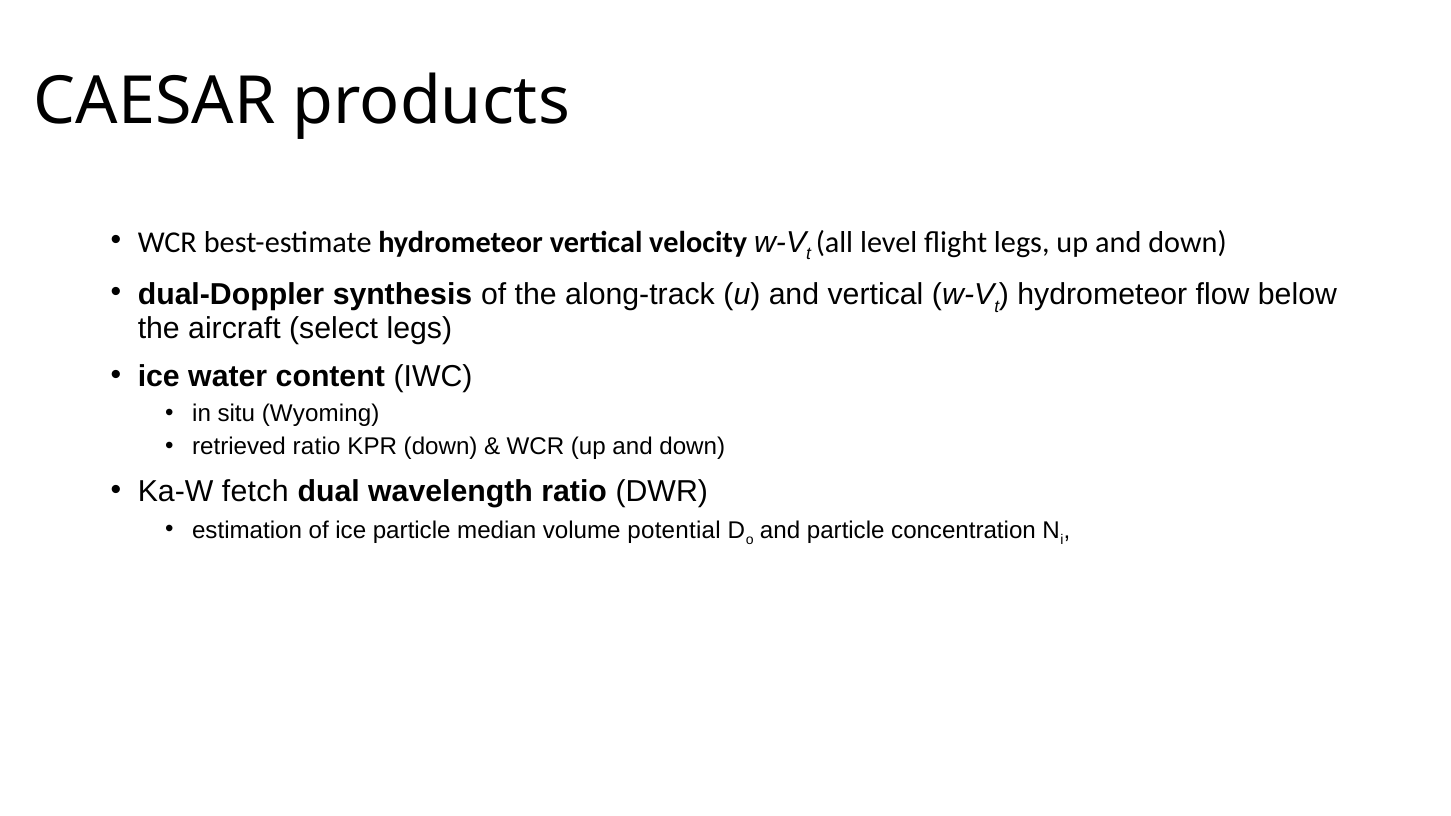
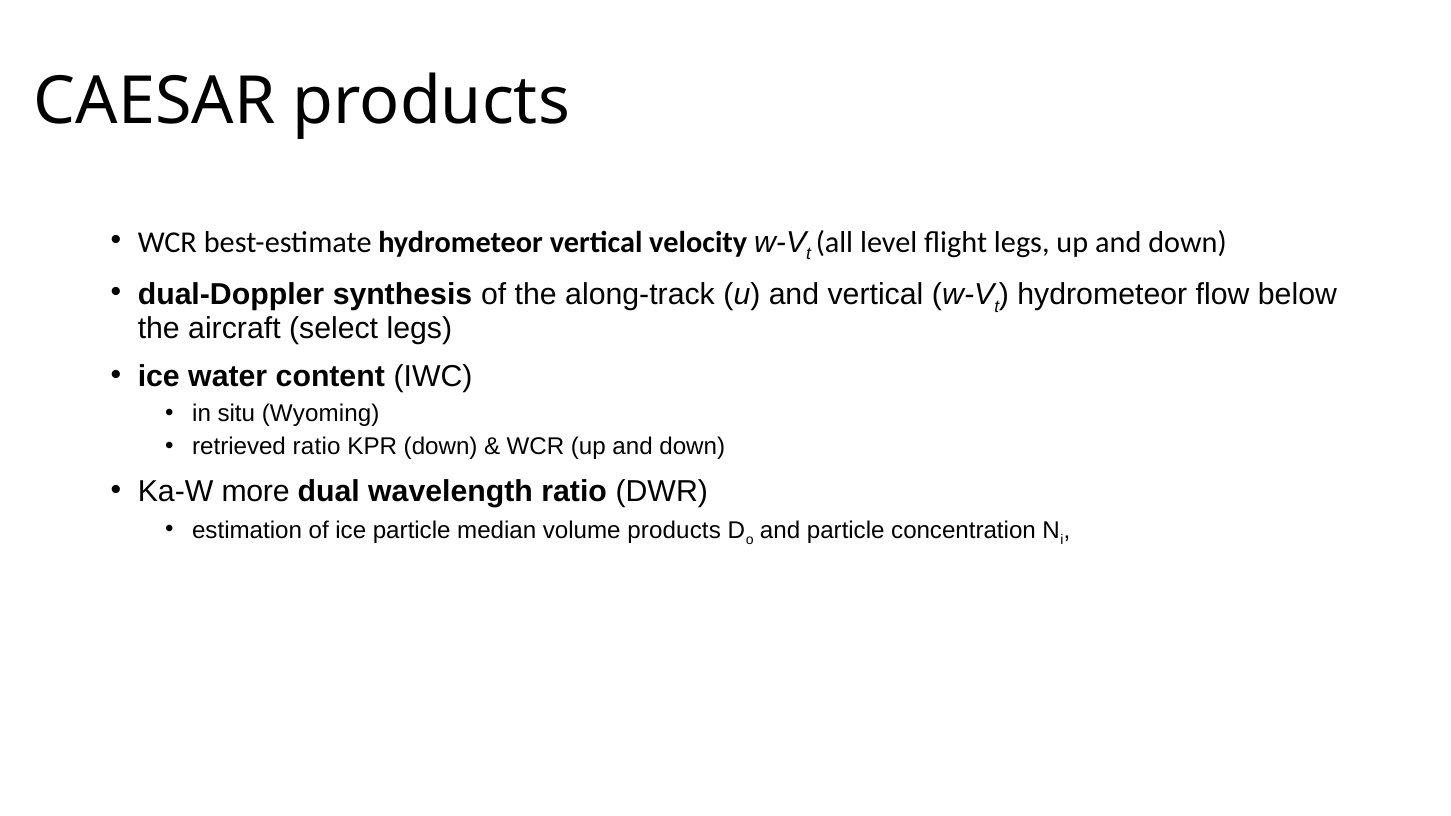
fetch: fetch -> more
volume potential: potential -> products
